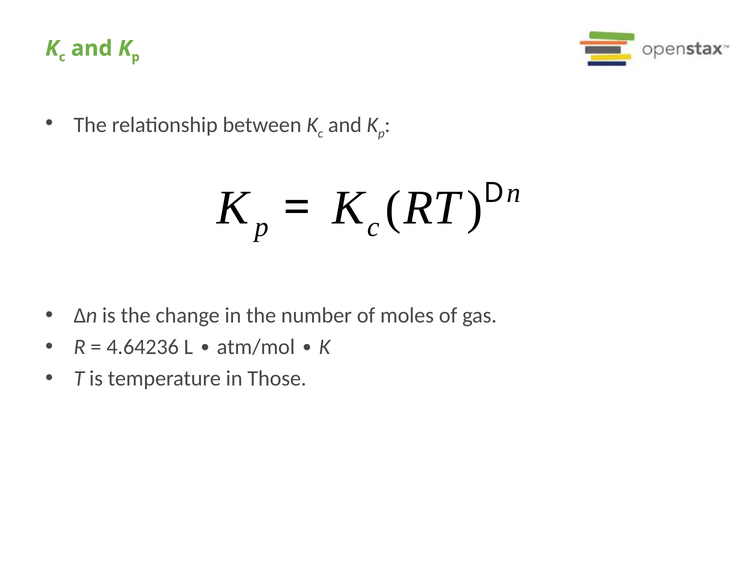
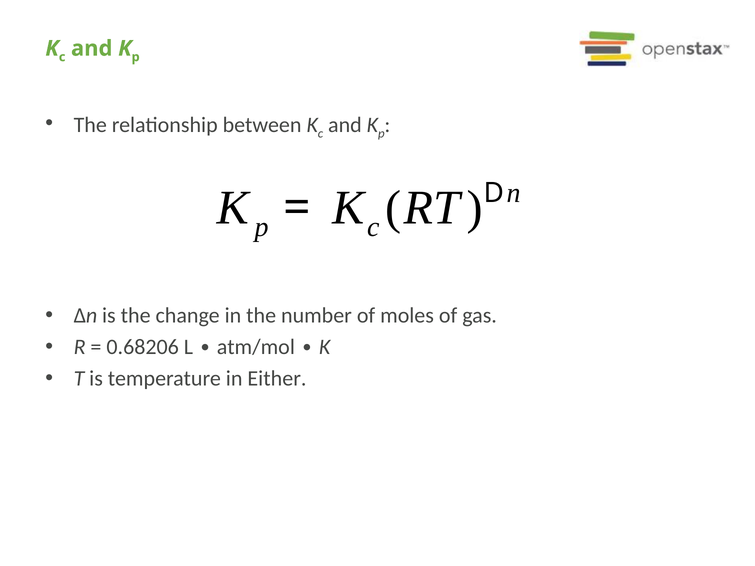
4.64236: 4.64236 -> 0.68206
Those: Those -> Either
